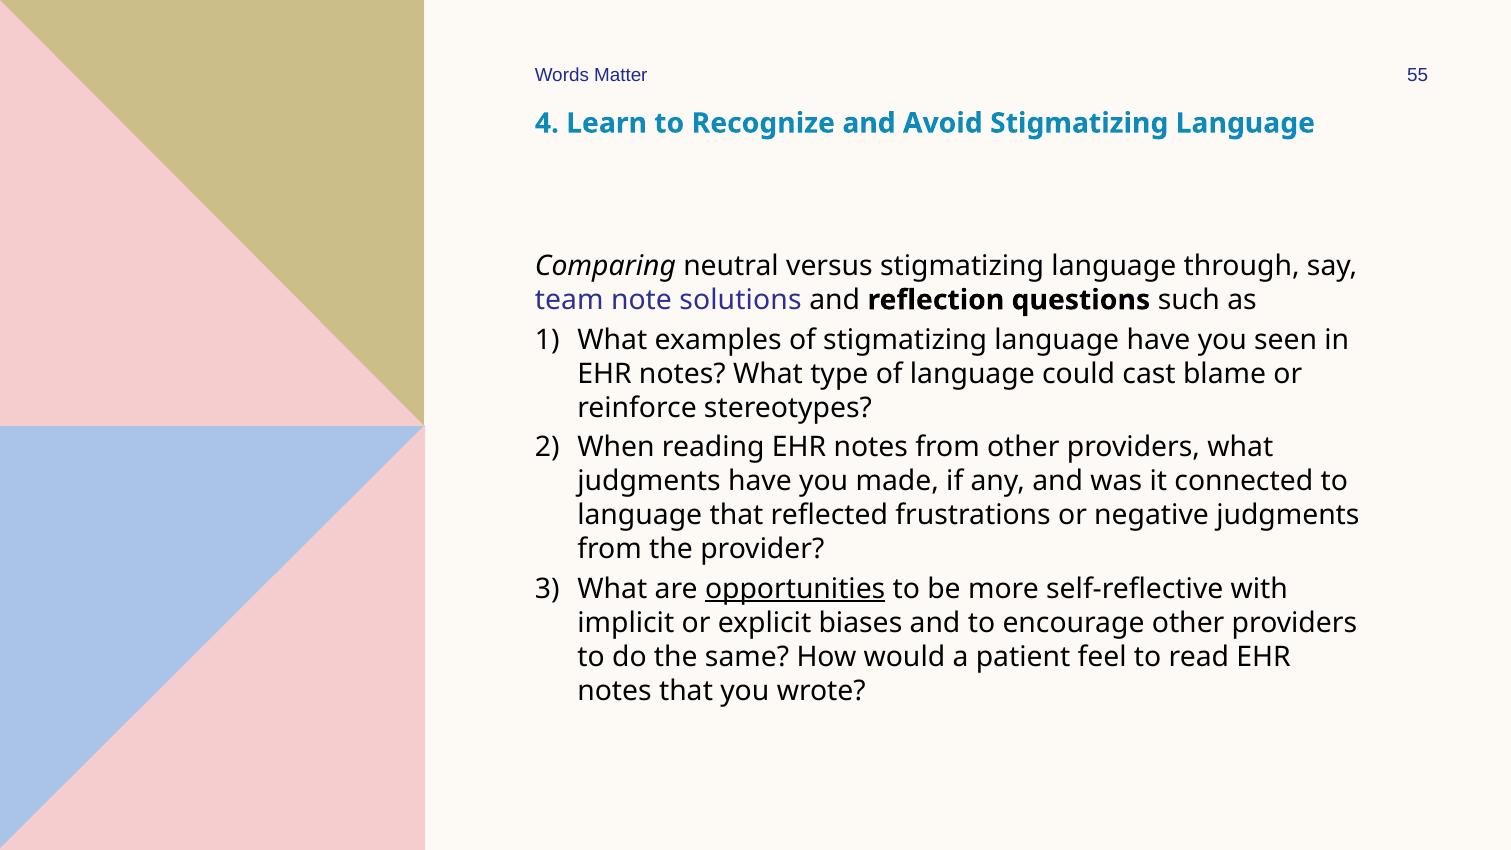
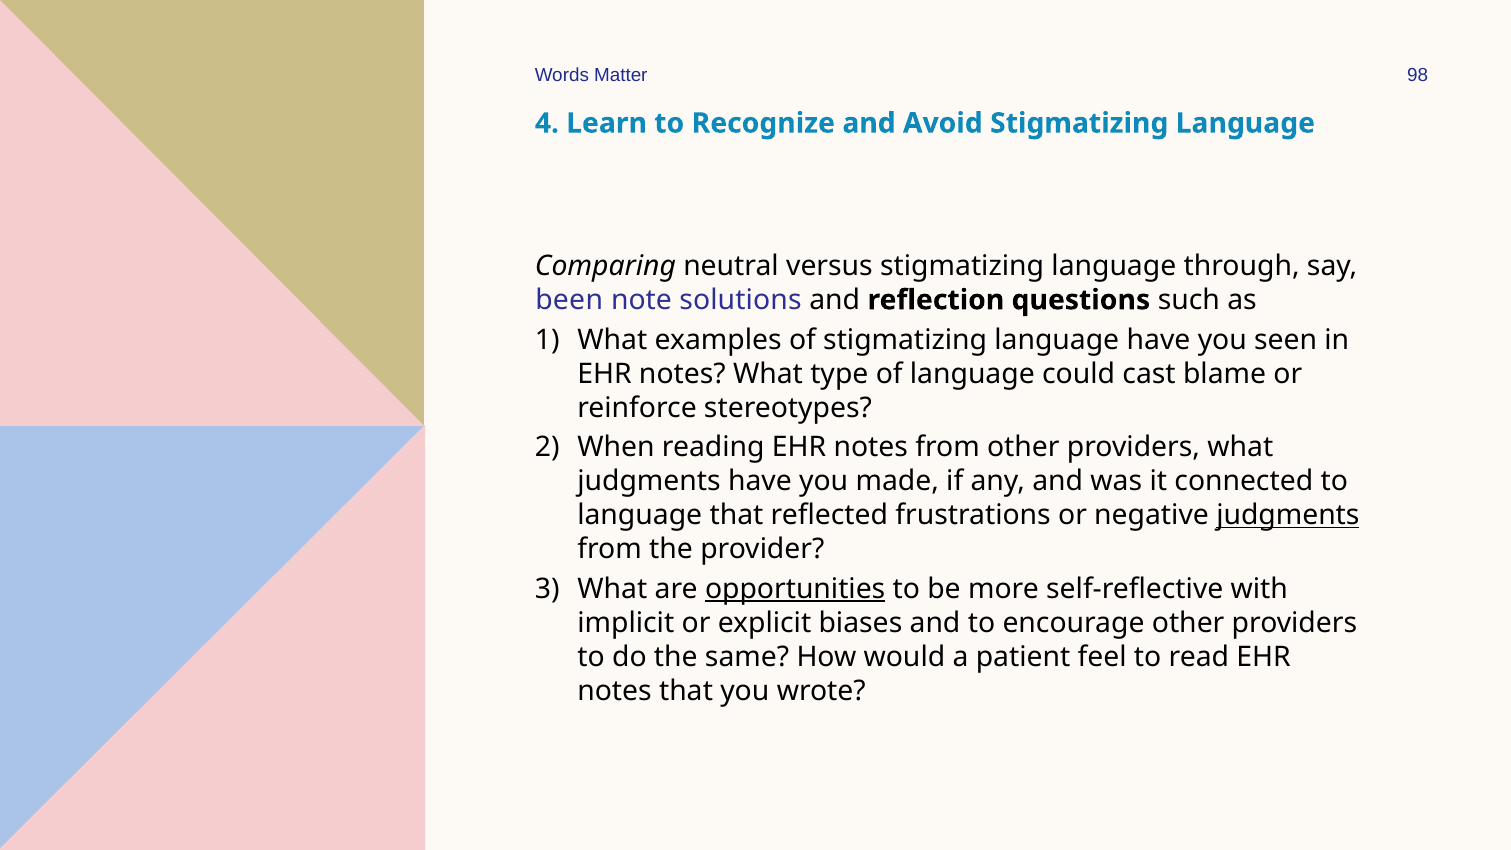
55: 55 -> 98
team: team -> been
judgments at (1288, 515) underline: none -> present
